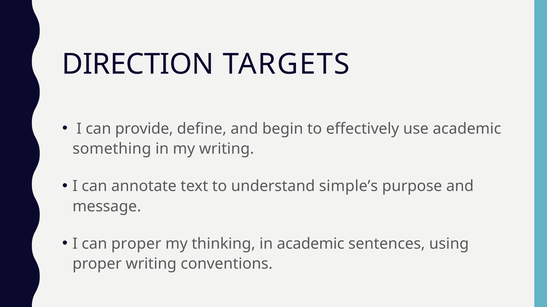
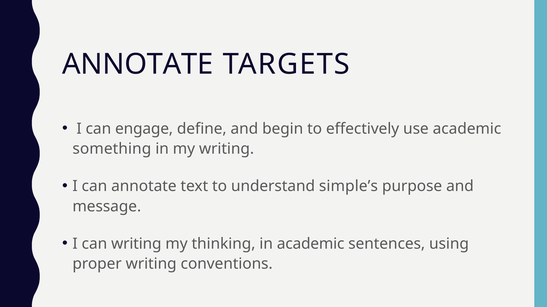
DIRECTION at (138, 65): DIRECTION -> ANNOTATE
provide: provide -> engage
can proper: proper -> writing
